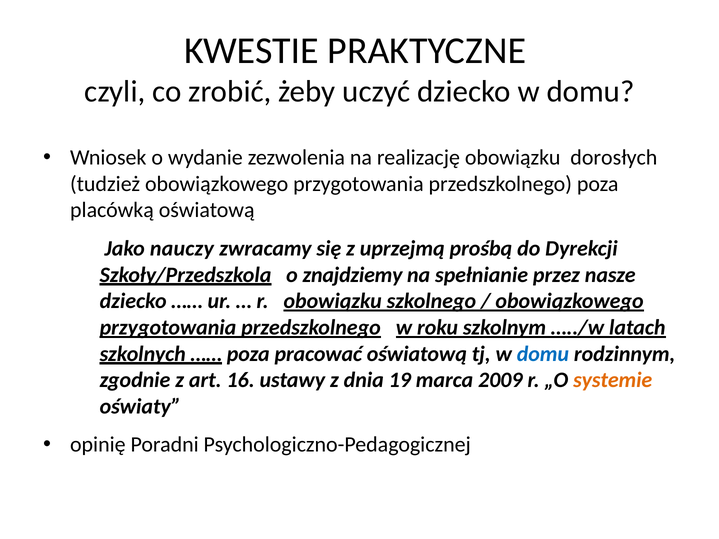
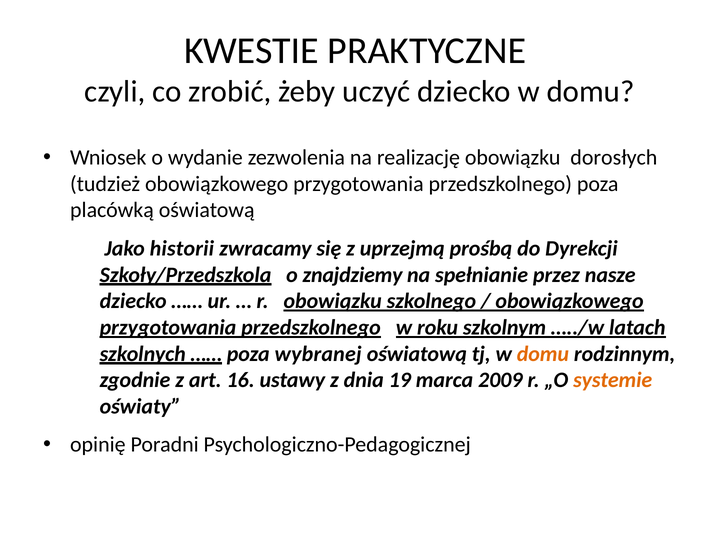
nauczy: nauczy -> historii
pracować: pracować -> wybranej
domu at (543, 354) colour: blue -> orange
